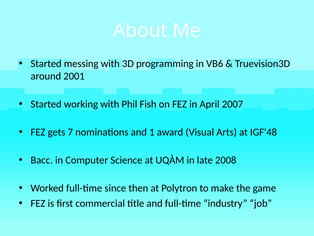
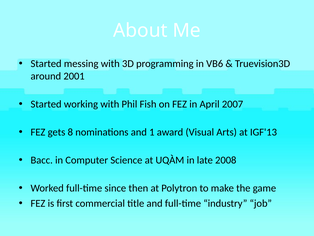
7: 7 -> 8
IGF'48: IGF'48 -> IGF'13
